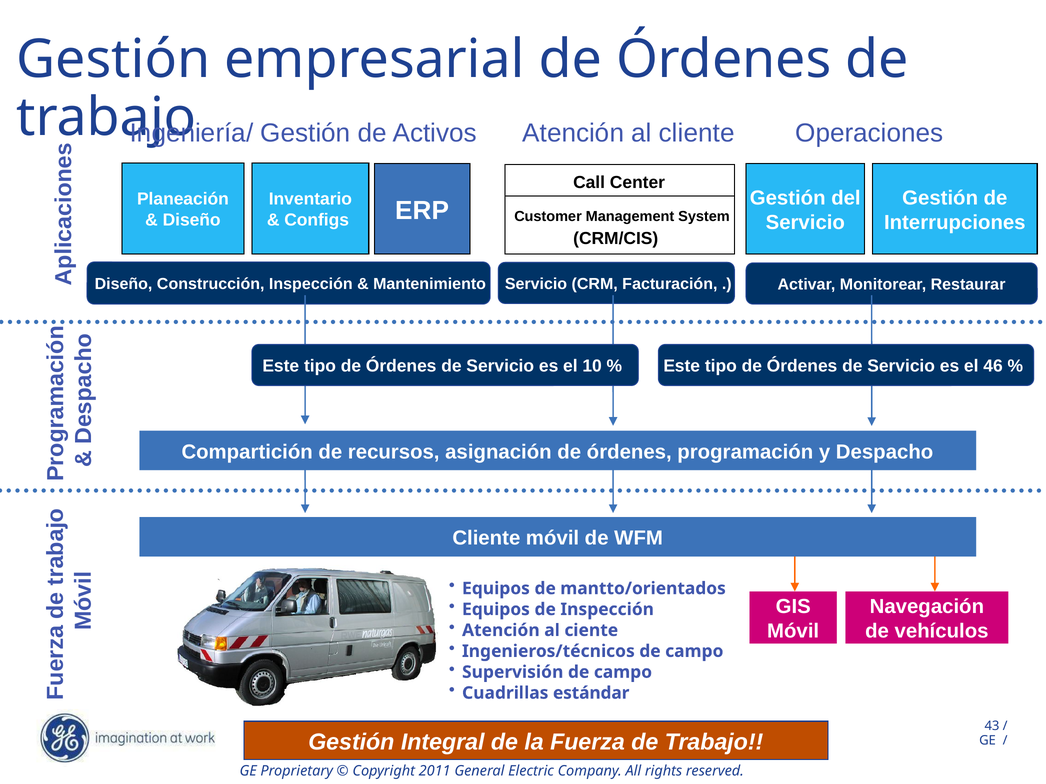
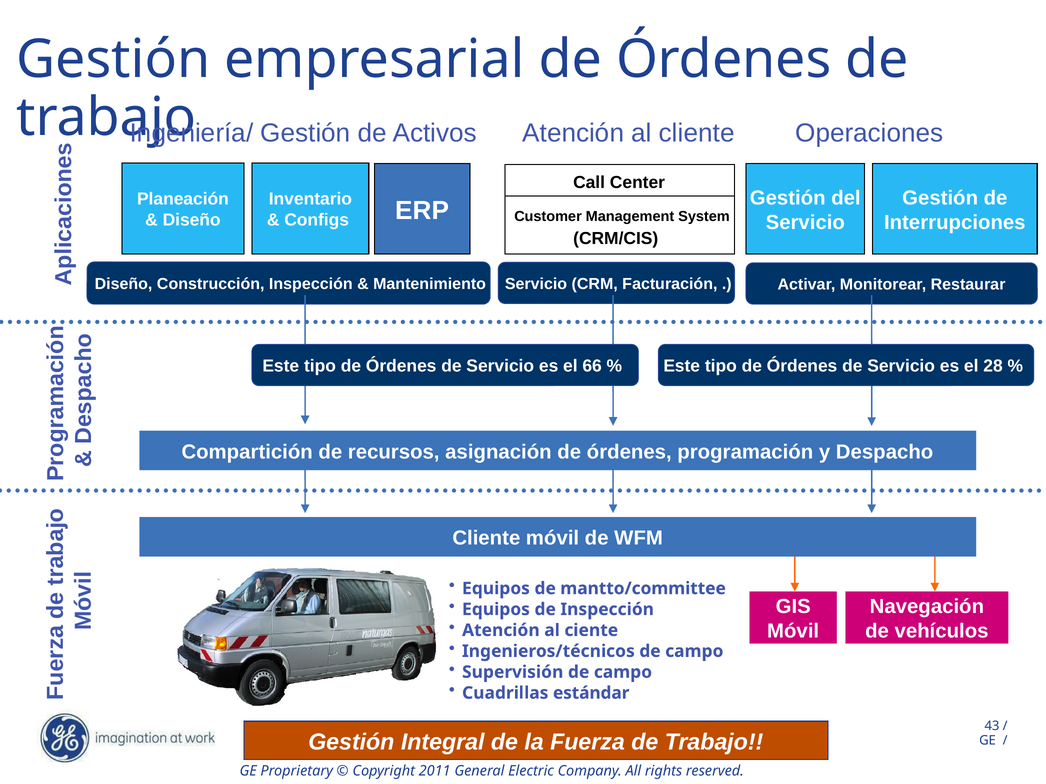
10: 10 -> 66
46: 46 -> 28
mantto/orientados: mantto/orientados -> mantto/committee
